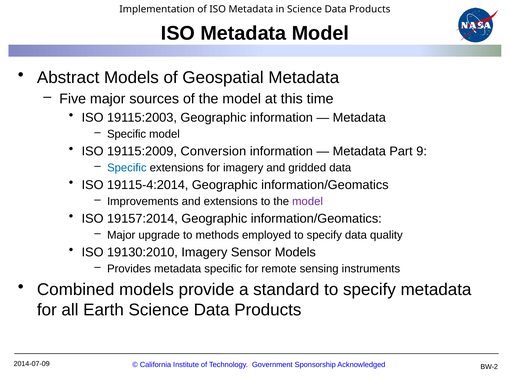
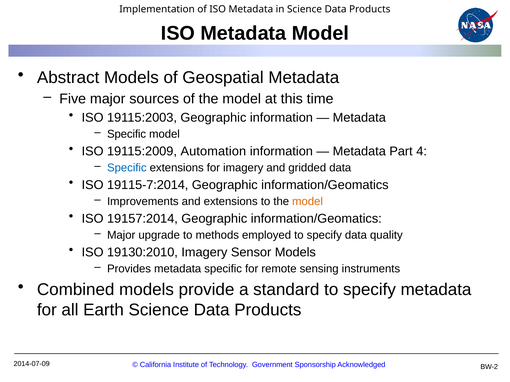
Conversion: Conversion -> Automation
9: 9 -> 4
19115-4:2014: 19115-4:2014 -> 19115-7:2014
model at (308, 202) colour: purple -> orange
